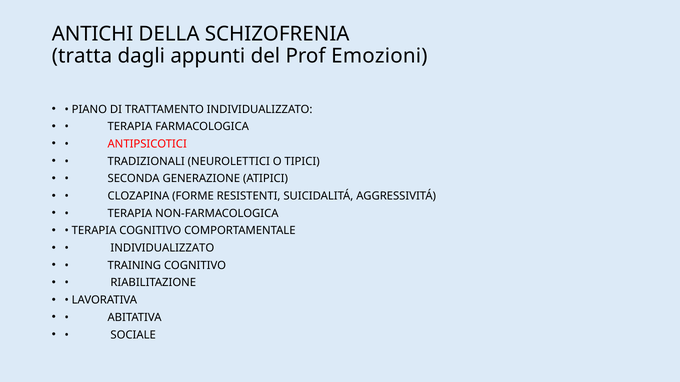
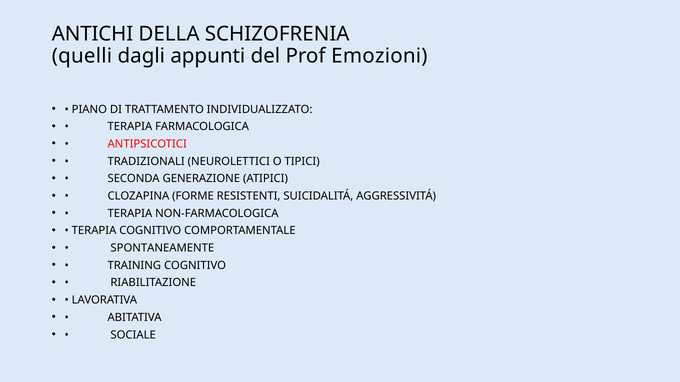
tratta: tratta -> quelli
INDIVIDUALIZZATO at (162, 248): INDIVIDUALIZZATO -> SPONTANEAMENTE
